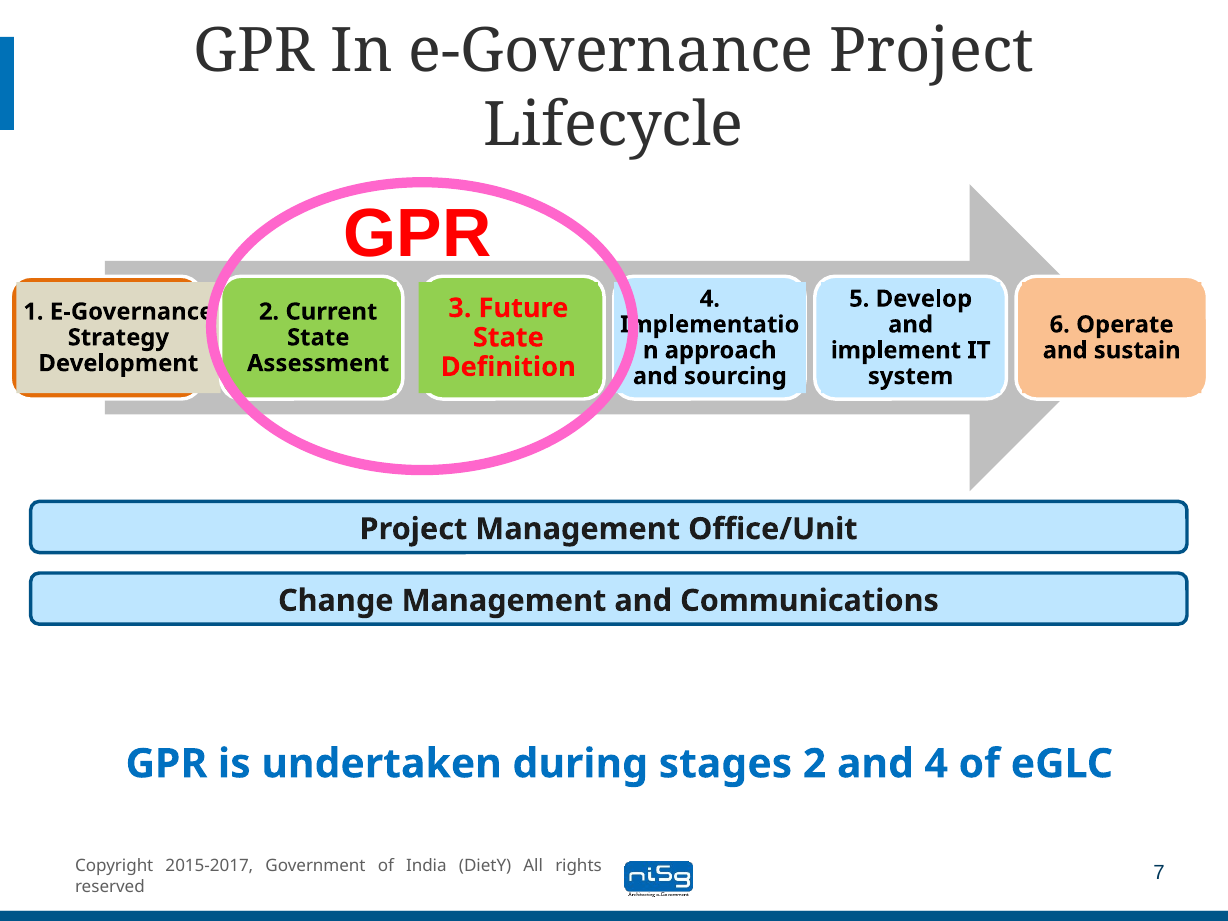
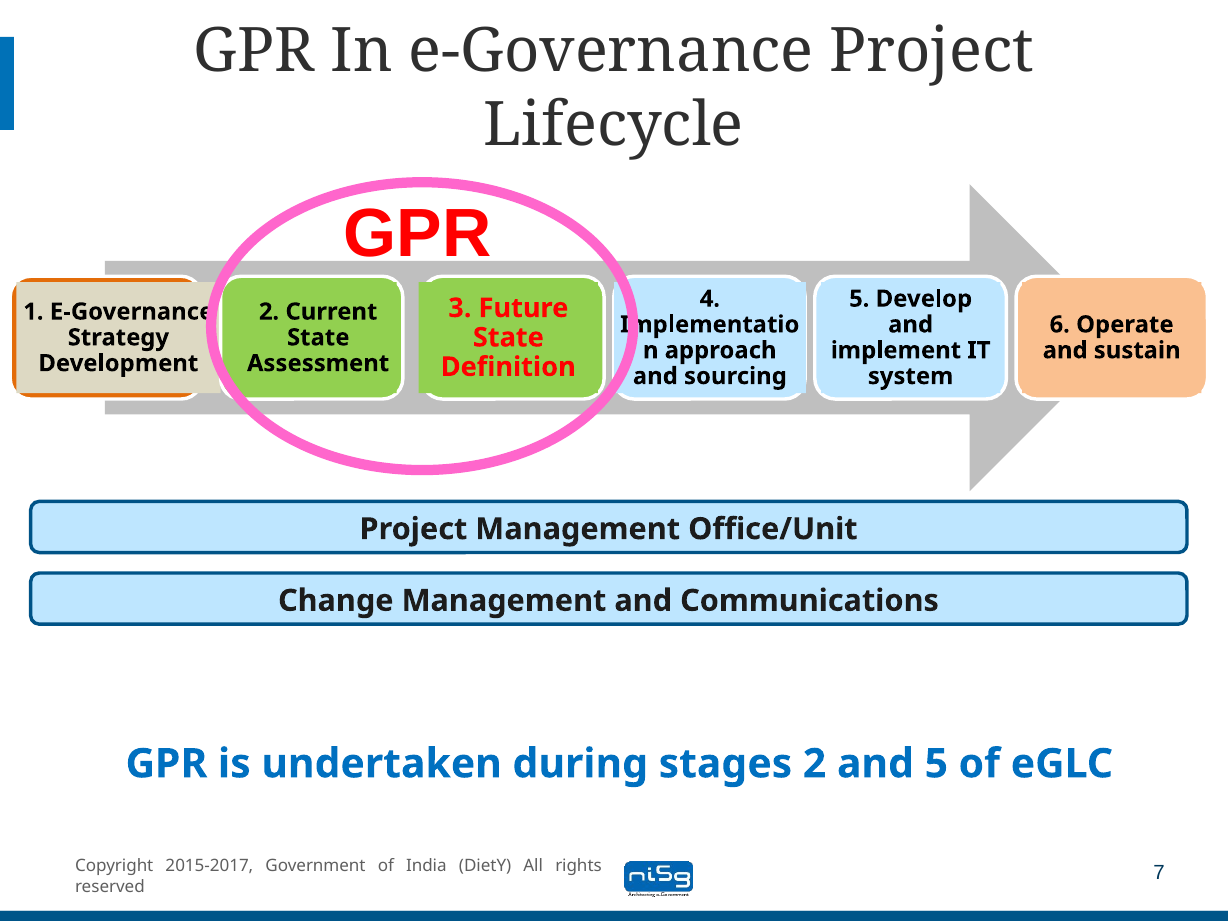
and 4: 4 -> 5
